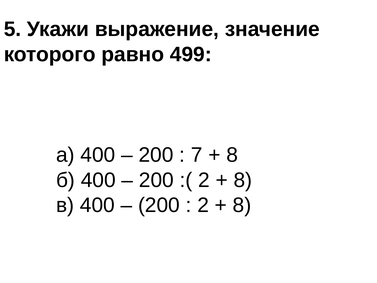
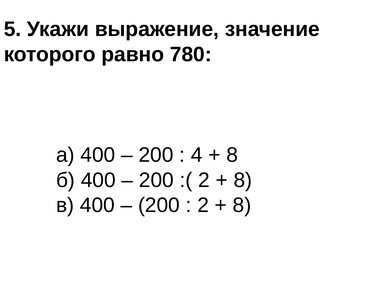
499: 499 -> 780
7: 7 -> 4
